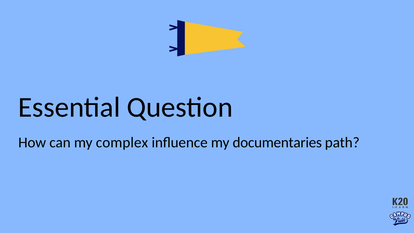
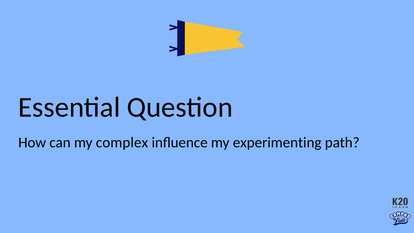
documentaries: documentaries -> experimenting
